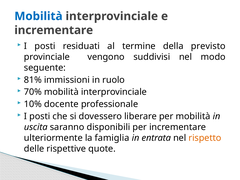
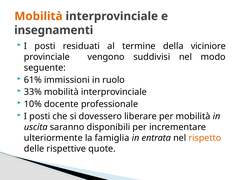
Mobilità at (38, 16) colour: blue -> orange
incrementare at (54, 30): incrementare -> insegnamenti
previsto: previsto -> viciniore
81%: 81% -> 61%
70%: 70% -> 33%
